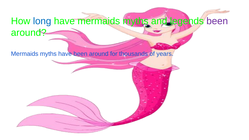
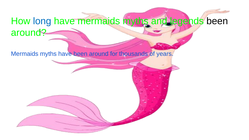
been at (217, 21) colour: purple -> black
